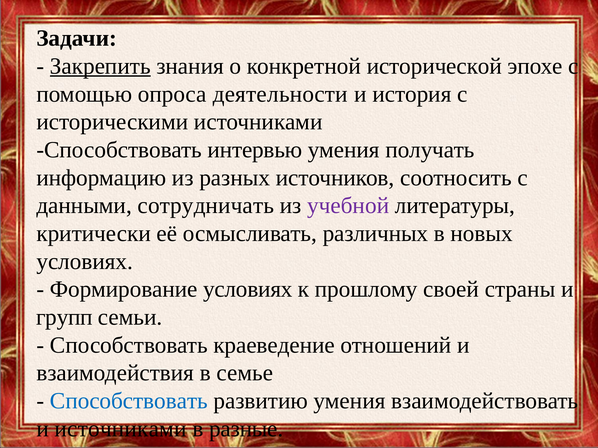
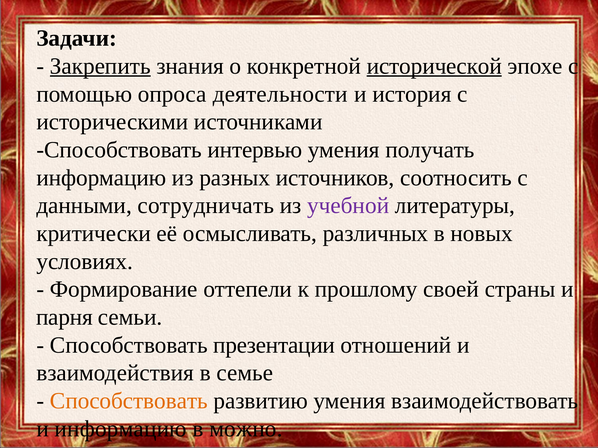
исторической underline: none -> present
Формирование условиях: условиях -> оттепели
групп: групп -> парня
краеведение: краеведение -> презентации
Способствовать at (129, 401) colour: blue -> orange
и источниками: источниками -> информацию
разные: разные -> можно
